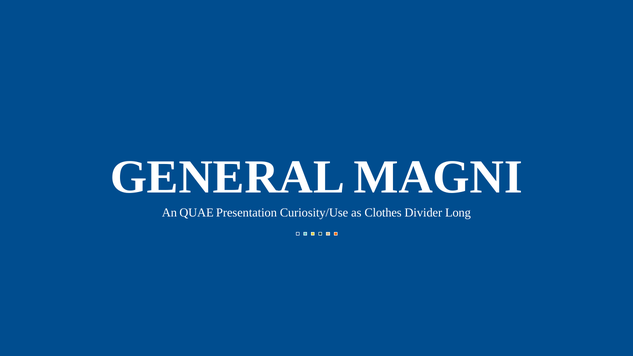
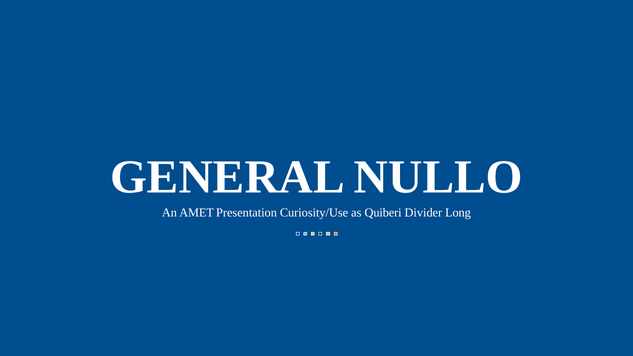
MAGNI: MAGNI -> NULLO
QUAE: QUAE -> AMET
Clothes: Clothes -> Quiberi
